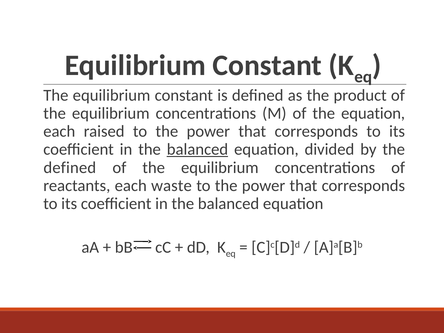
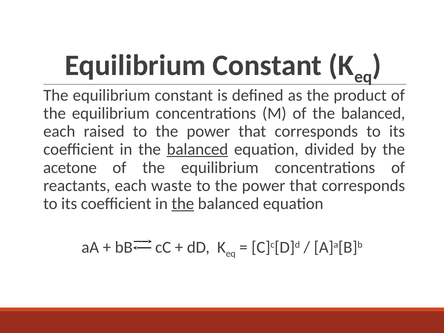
of the equation: equation -> balanced
defined at (70, 168): defined -> acetone
the at (183, 204) underline: none -> present
